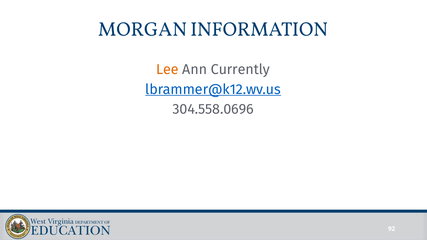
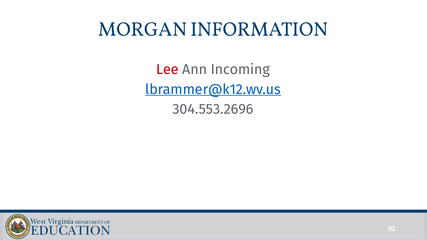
Lee colour: orange -> red
Currently: Currently -> Incoming
304.558.0696: 304.558.0696 -> 304.553.2696
